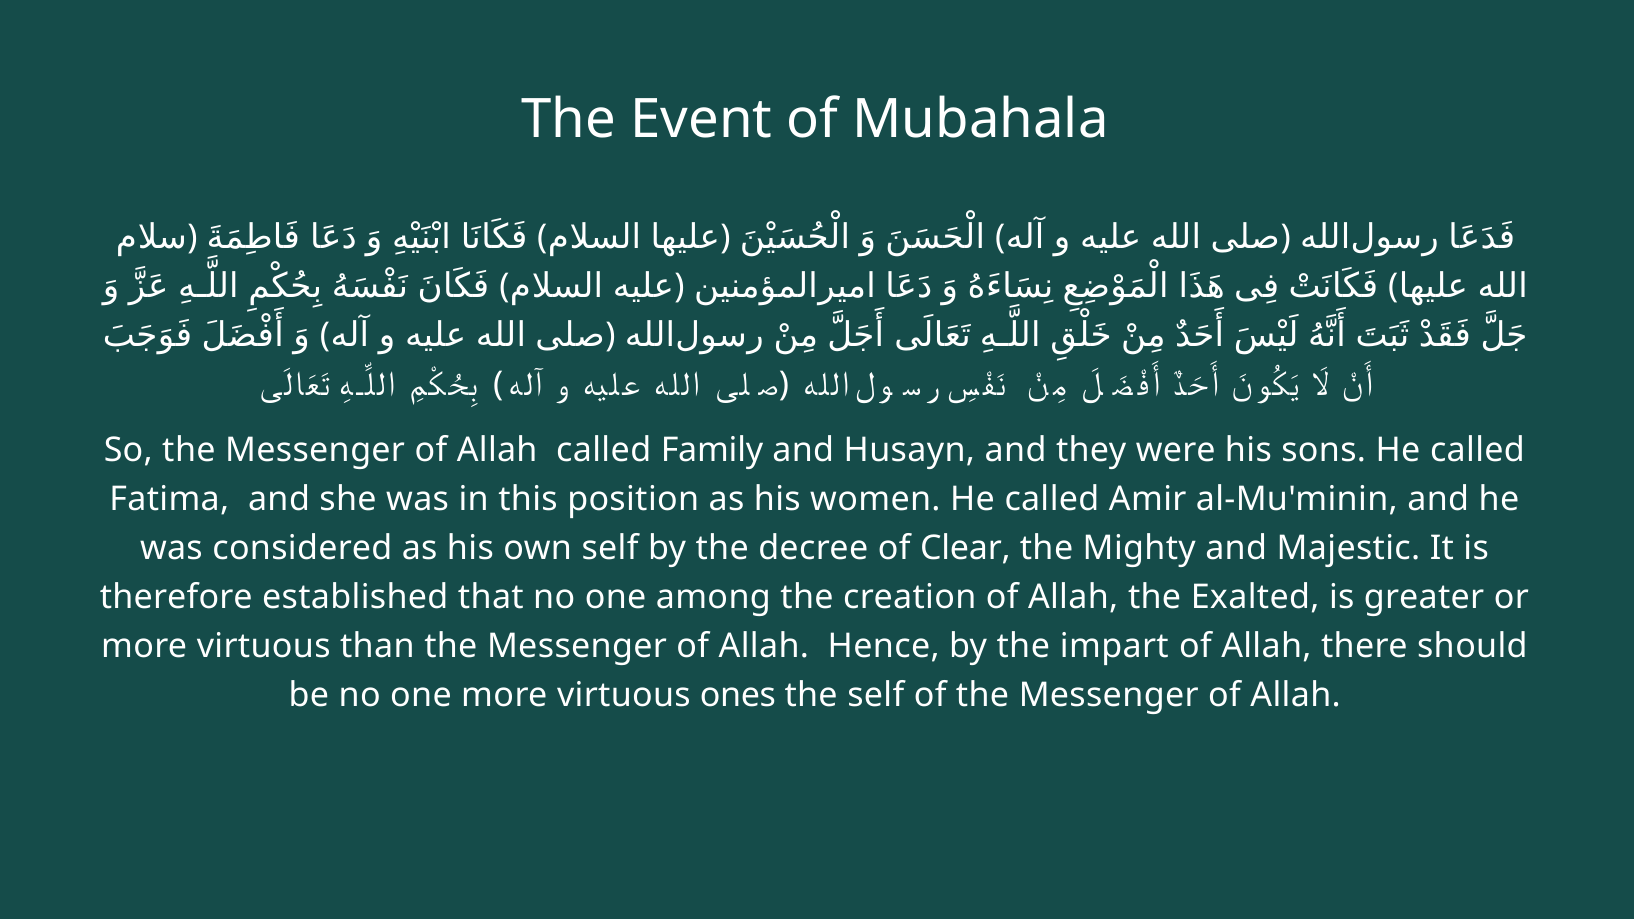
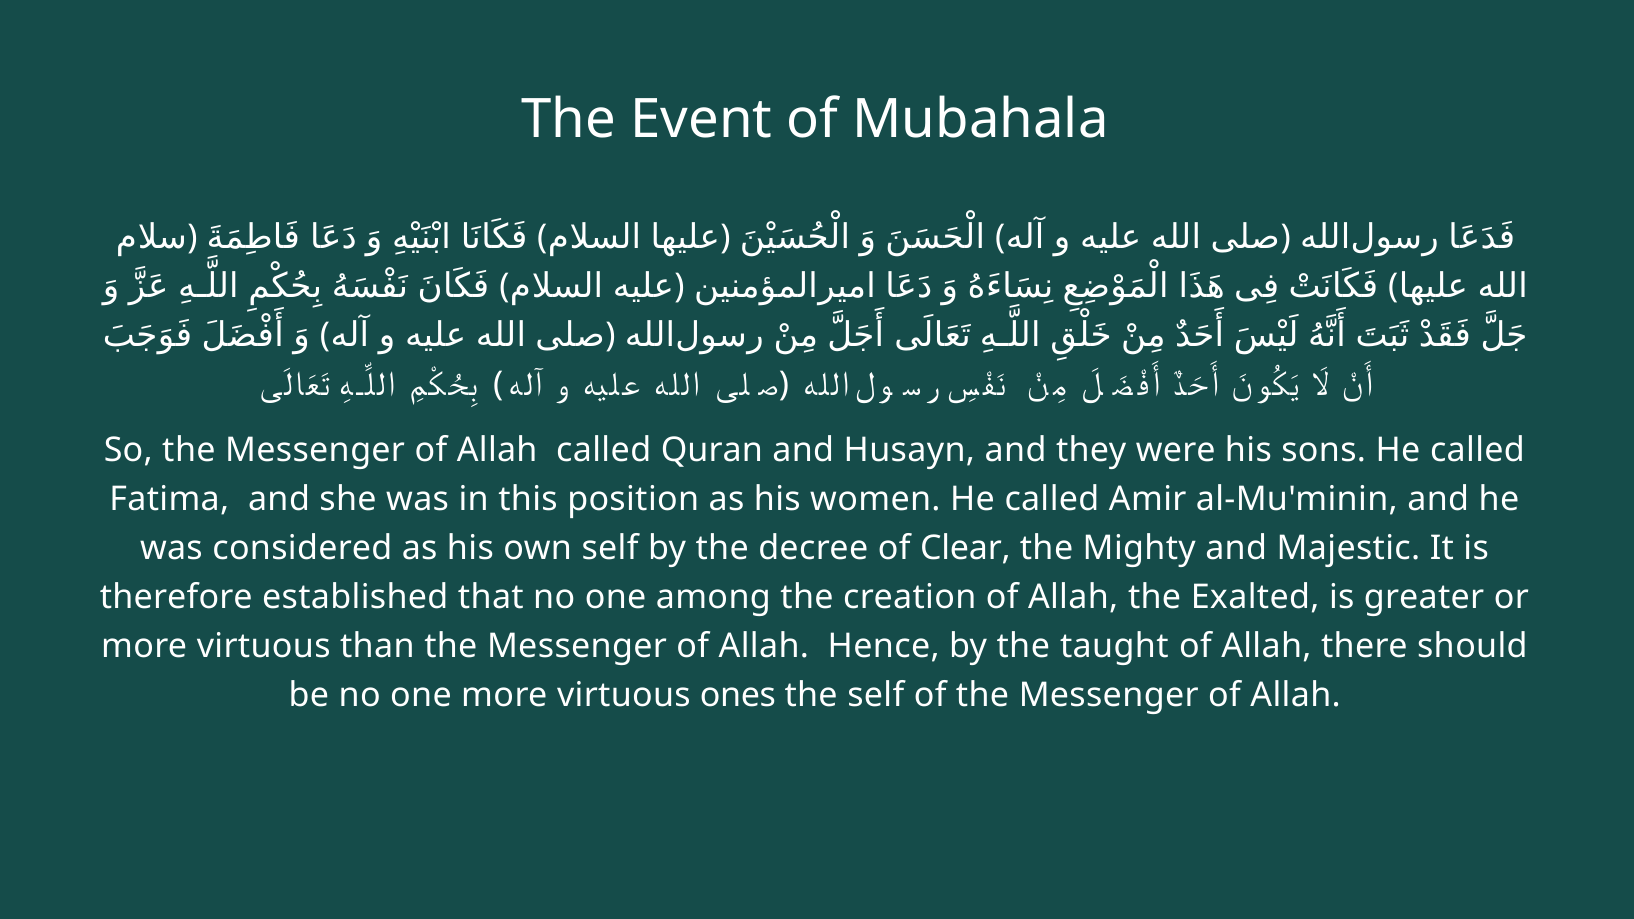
Family: Family -> Quran
impart: impart -> taught
